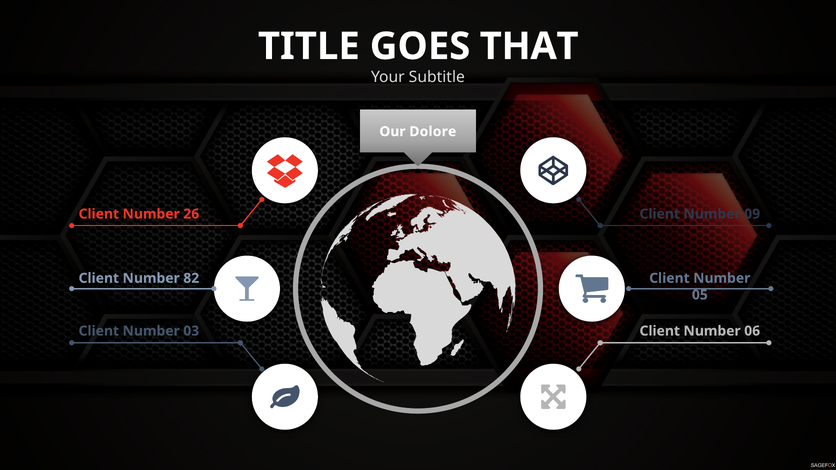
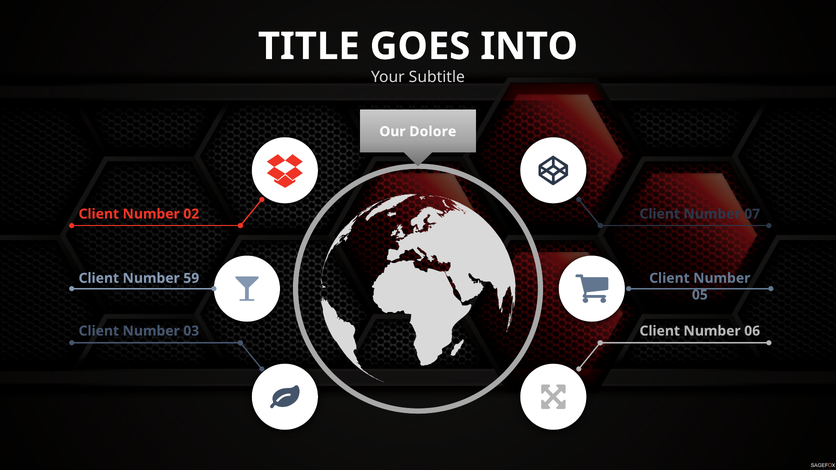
THAT: THAT -> INTO
26: 26 -> 02
09: 09 -> 07
82: 82 -> 59
